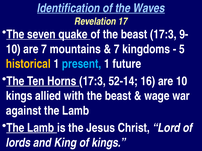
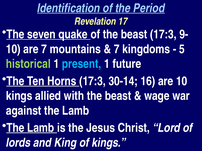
Waves: Waves -> Period
historical colour: yellow -> light green
52-14: 52-14 -> 30-14
